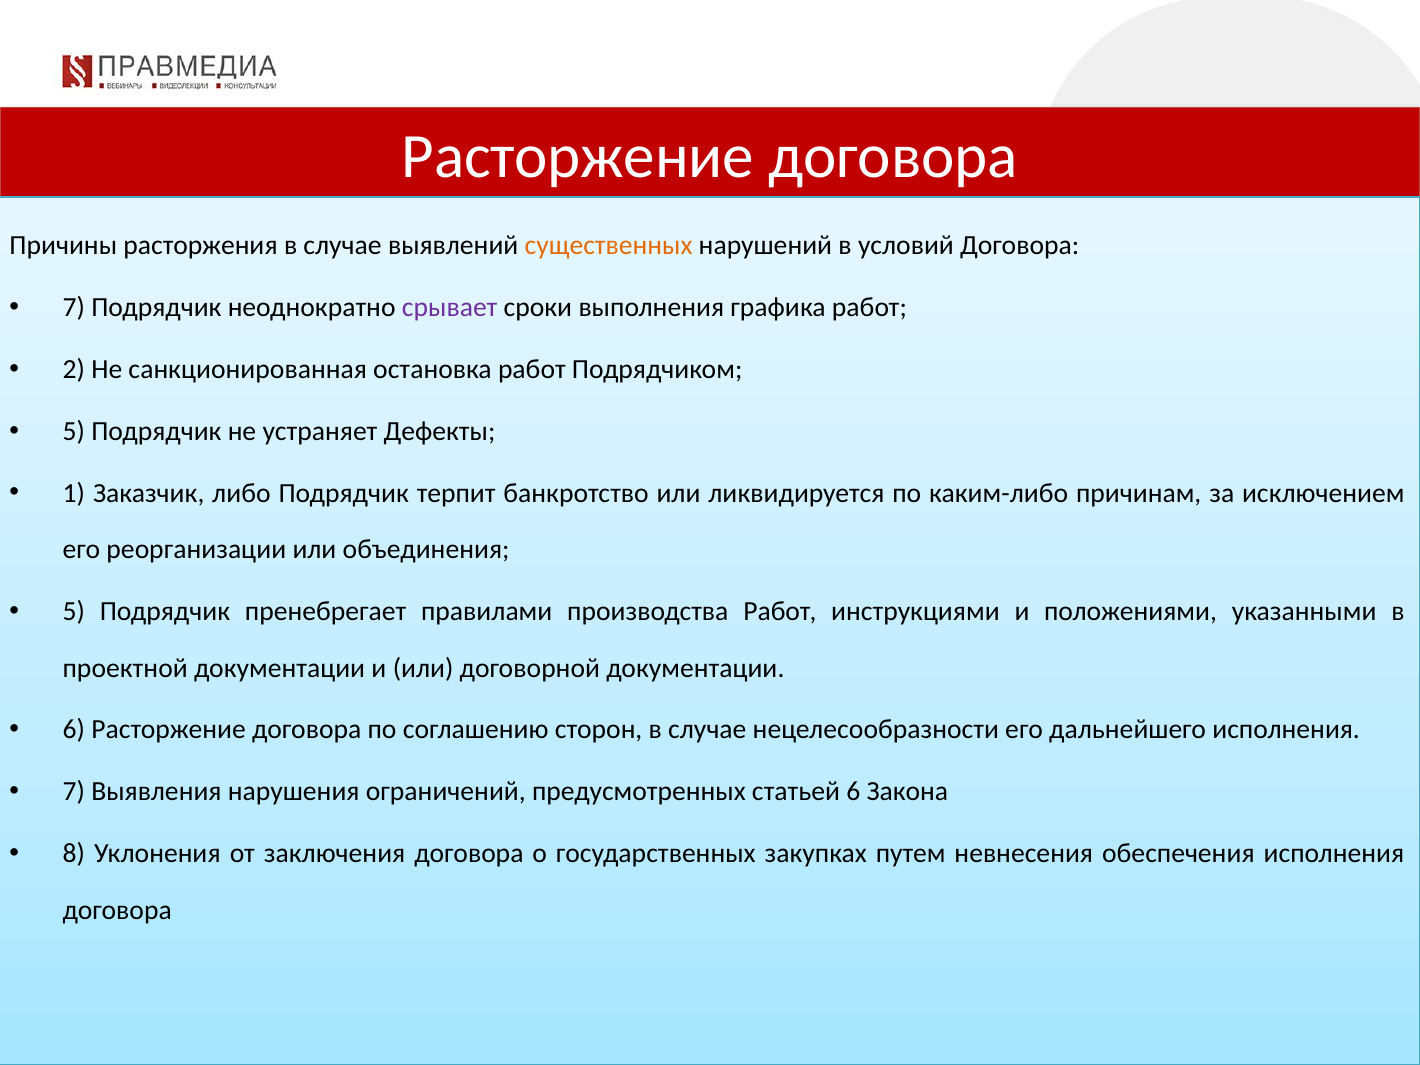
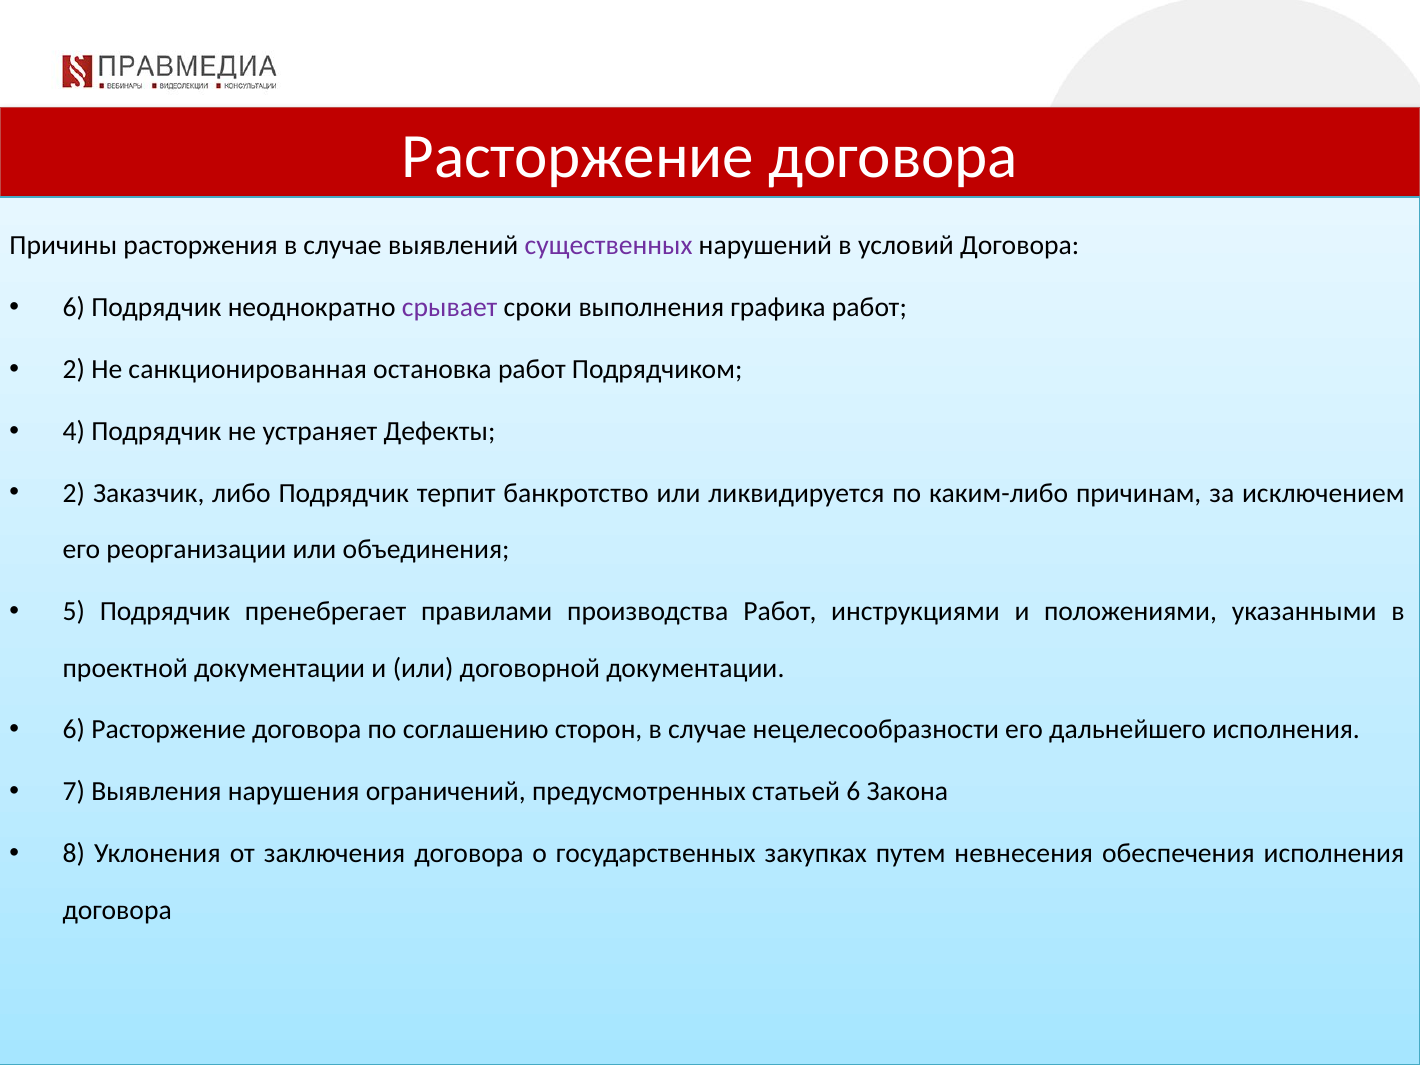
существенных colour: orange -> purple
7 at (74, 308): 7 -> 6
5 at (74, 431): 5 -> 4
1 at (74, 493): 1 -> 2
